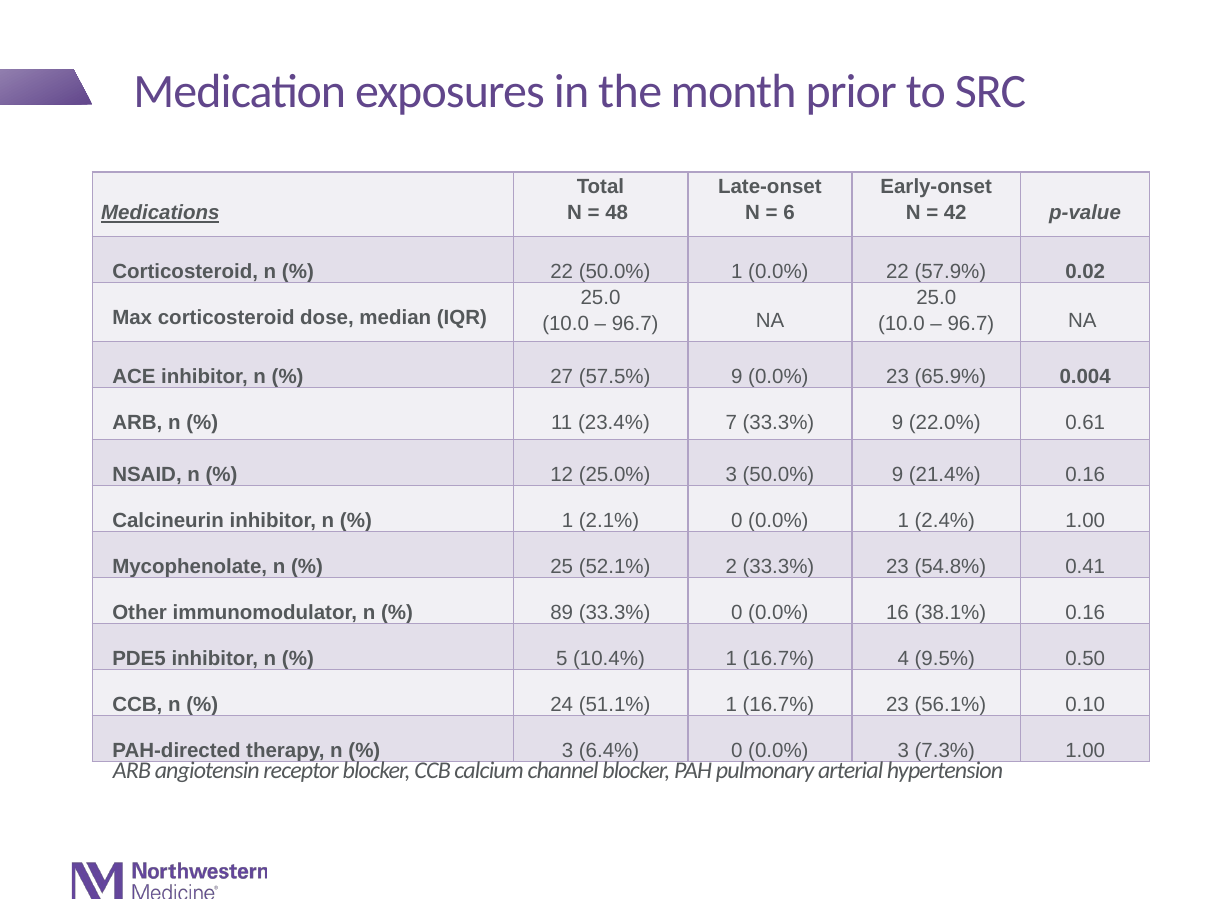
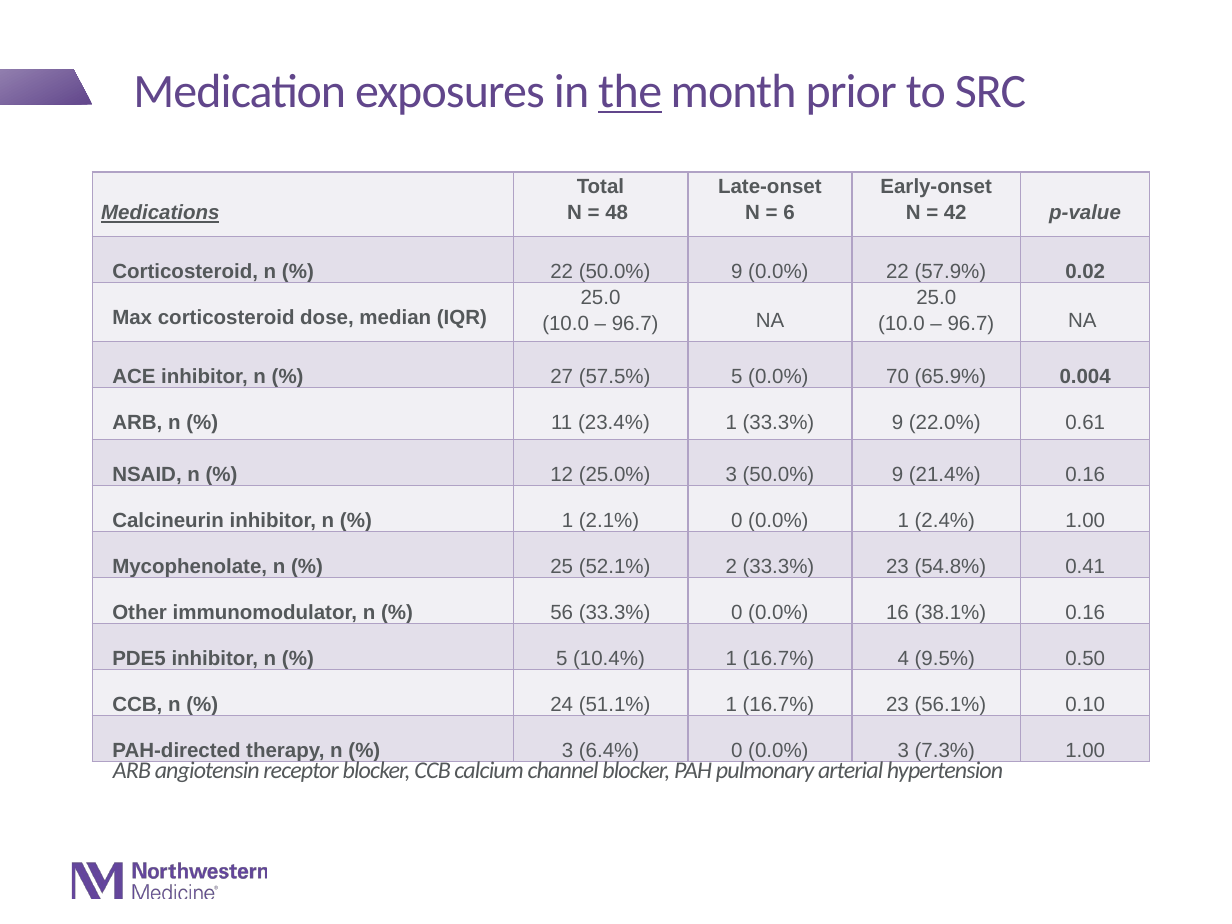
the underline: none -> present
22 50.0% 1: 1 -> 9
57.5% 9: 9 -> 5
0.0% 23: 23 -> 70
23.4% 7: 7 -> 1
89: 89 -> 56
